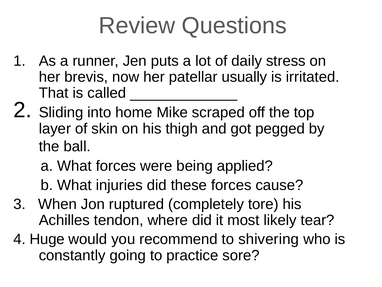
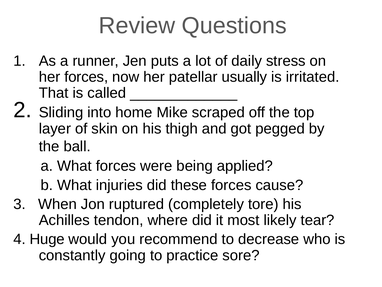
her brevis: brevis -> forces
shivering: shivering -> decrease
